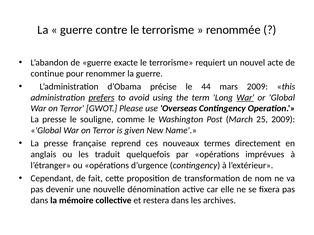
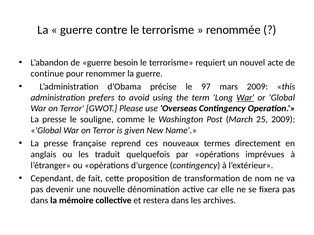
exacte: exacte -> besoin
44: 44 -> 97
prefers underline: present -> none
